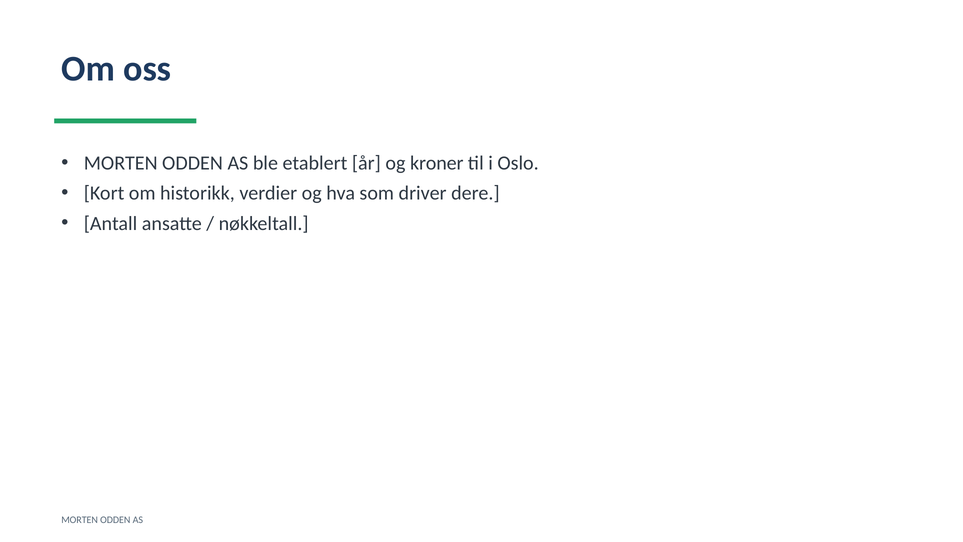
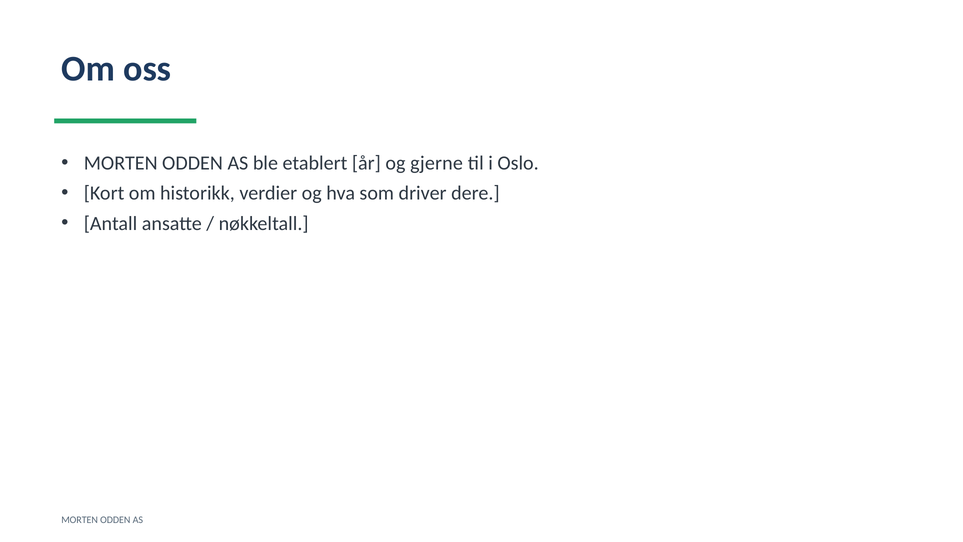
kroner: kroner -> gjerne
